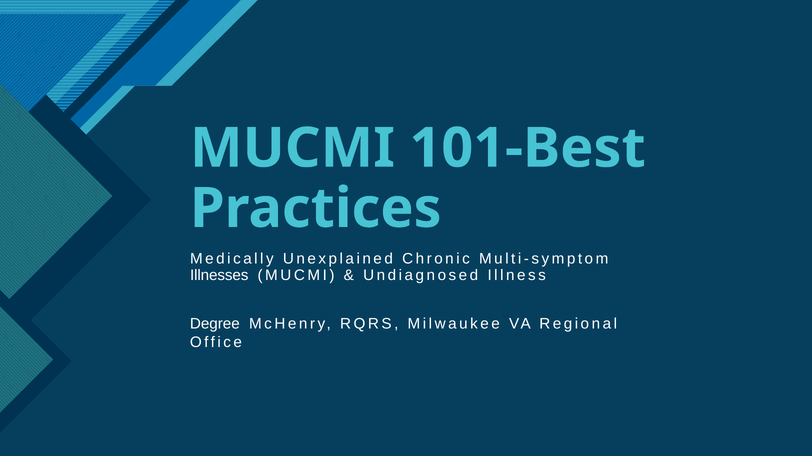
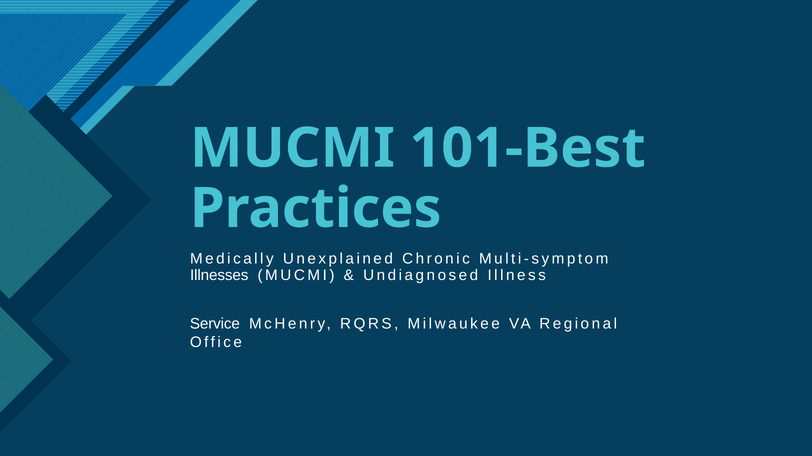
Degree: Degree -> Service
